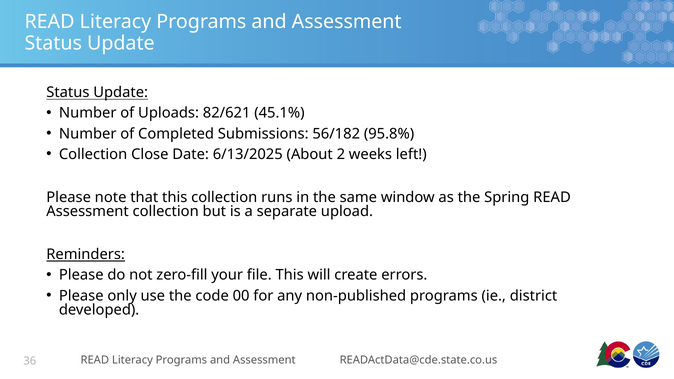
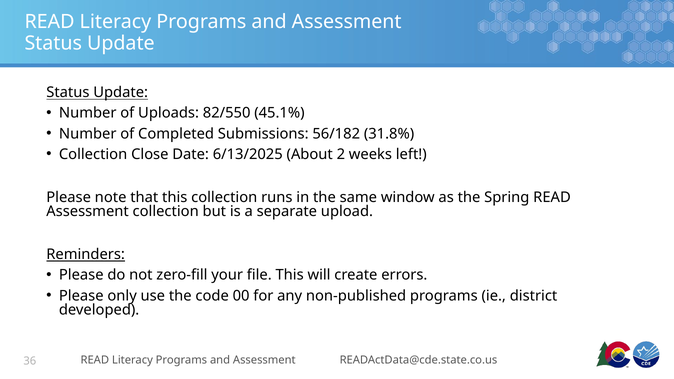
82/621: 82/621 -> 82/550
95.8%: 95.8% -> 31.8%
